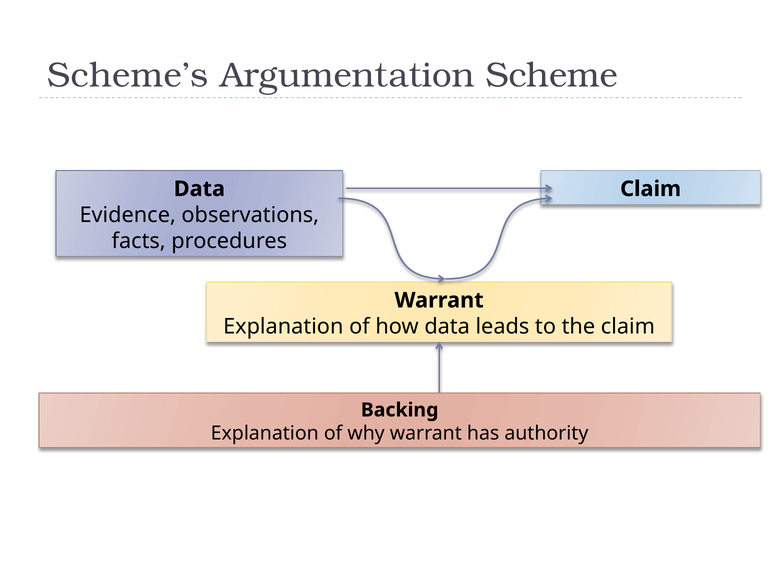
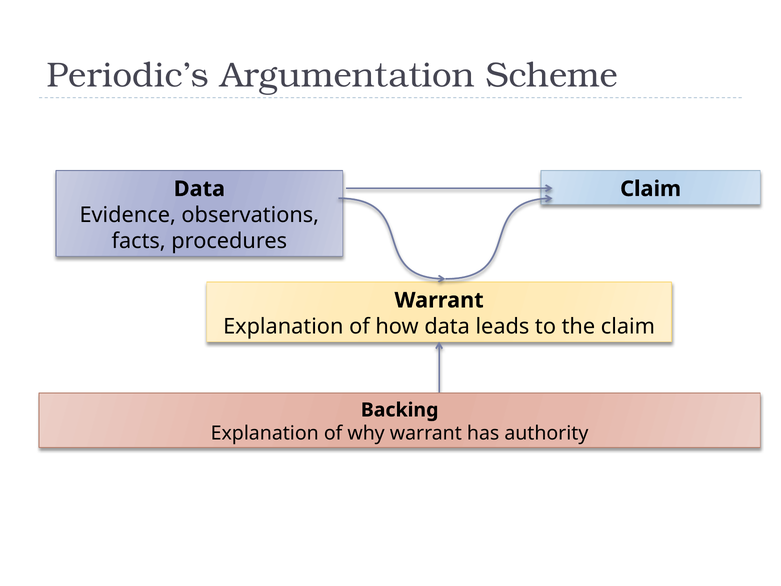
Scheme’s: Scheme’s -> Periodic’s
